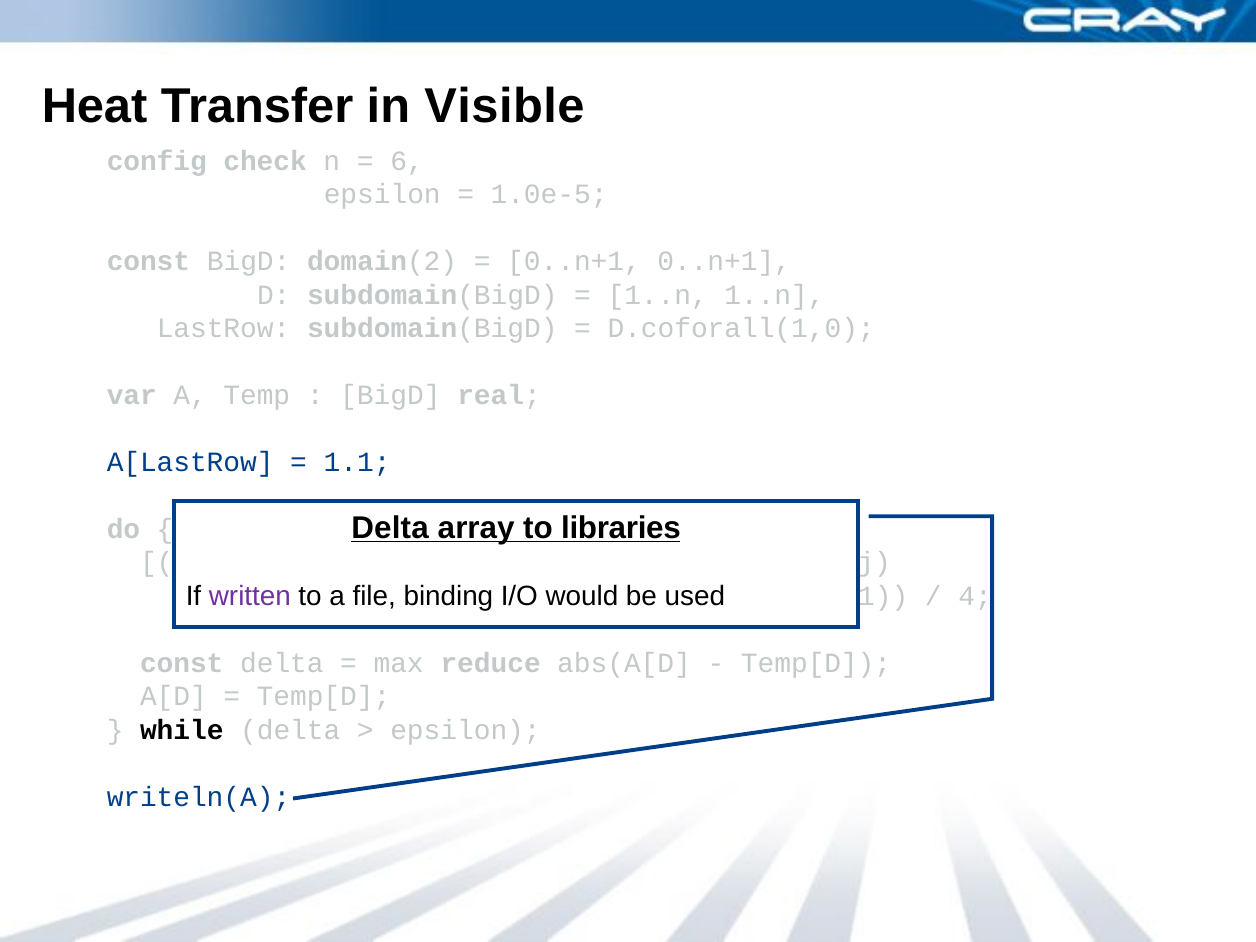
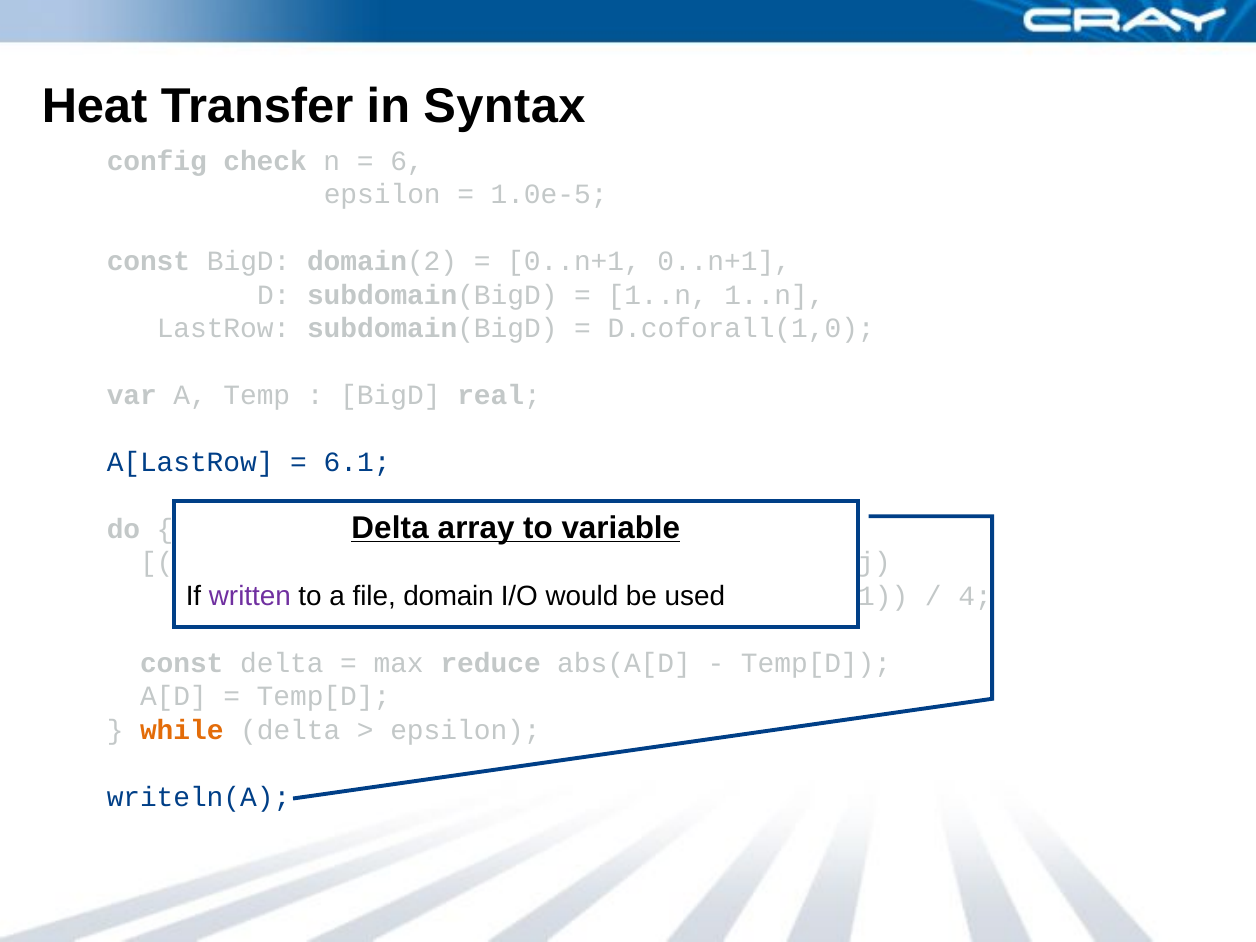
Visible: Visible -> Syntax
1.1: 1.1 -> 6.1
libraries: libraries -> variable
binding: binding -> domain
while colour: black -> orange
